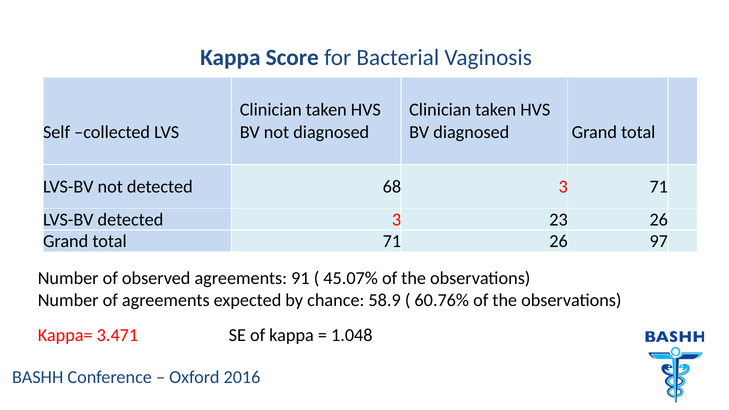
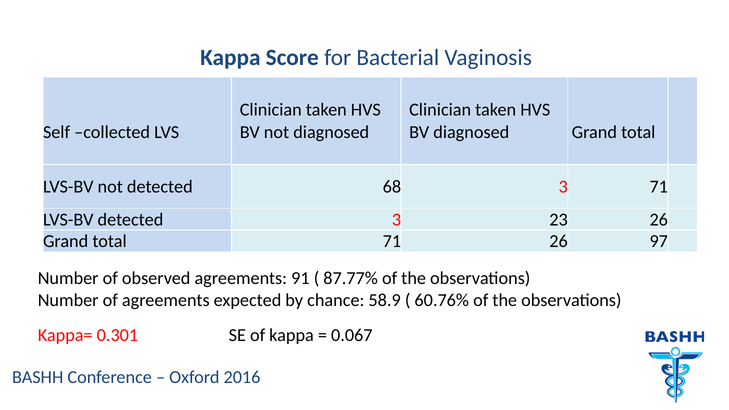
45.07%: 45.07% -> 87.77%
3.471: 3.471 -> 0.301
1.048: 1.048 -> 0.067
